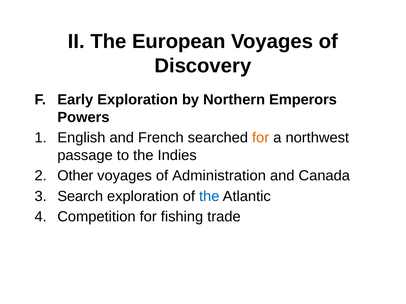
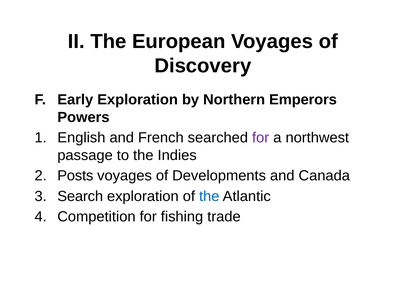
for at (261, 138) colour: orange -> purple
Other: Other -> Posts
Administration: Administration -> Developments
